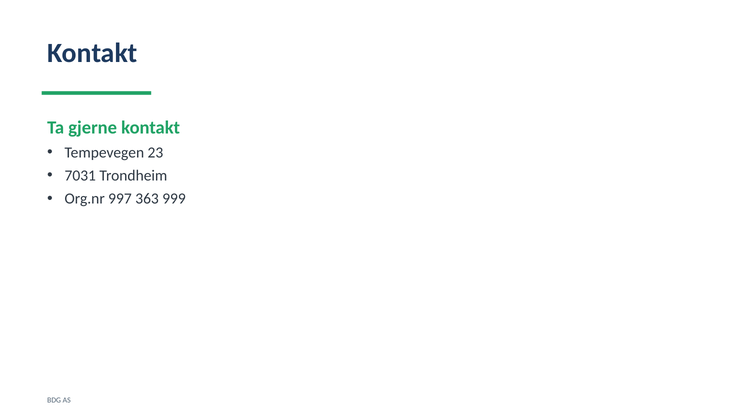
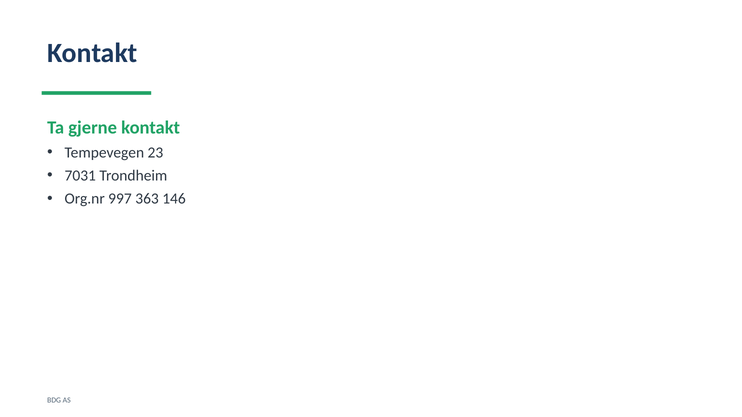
999: 999 -> 146
